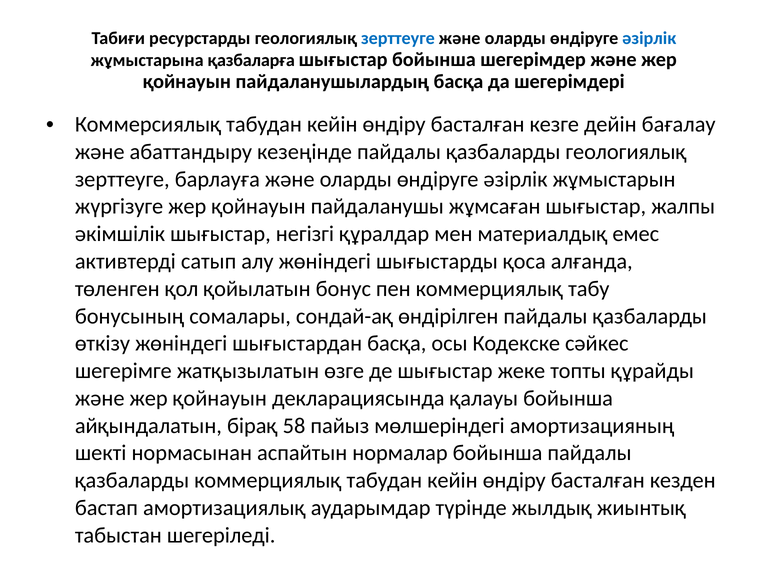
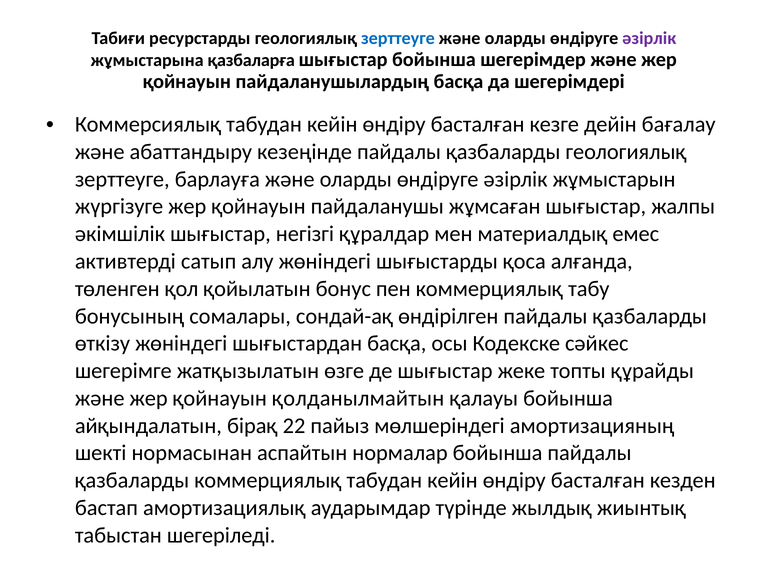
әзірлік at (649, 38) colour: blue -> purple
декларациясында: декларациясында -> қолданылмайтын
58: 58 -> 22
